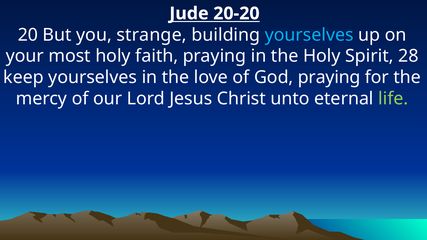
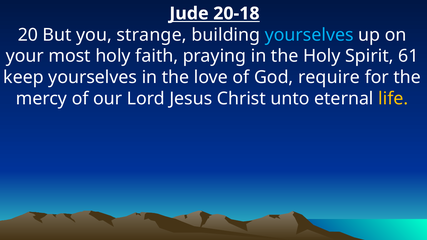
20-20: 20-20 -> 20-18
28: 28 -> 61
God praying: praying -> require
life colour: light green -> yellow
